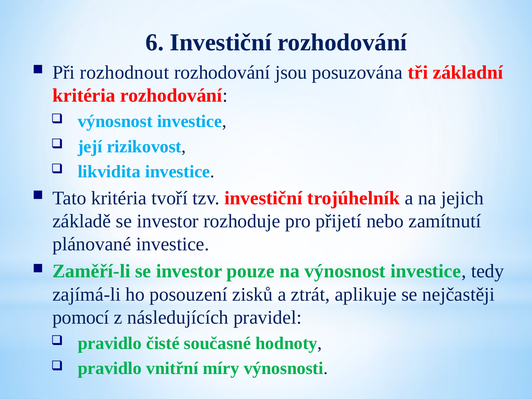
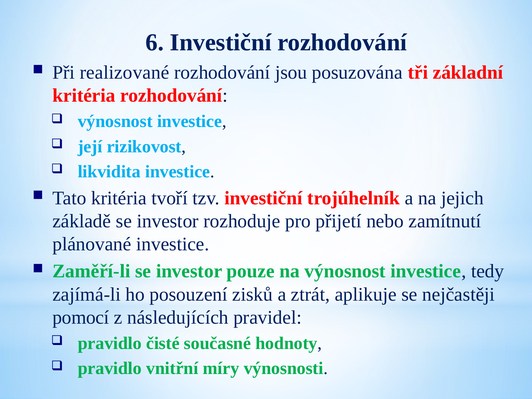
rozhodnout: rozhodnout -> realizované
